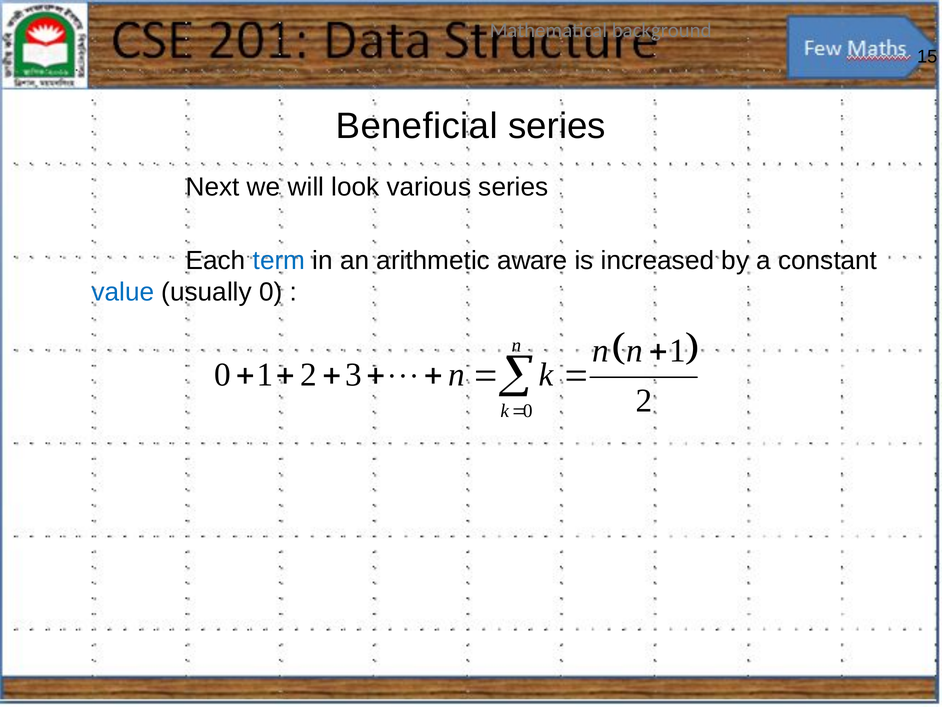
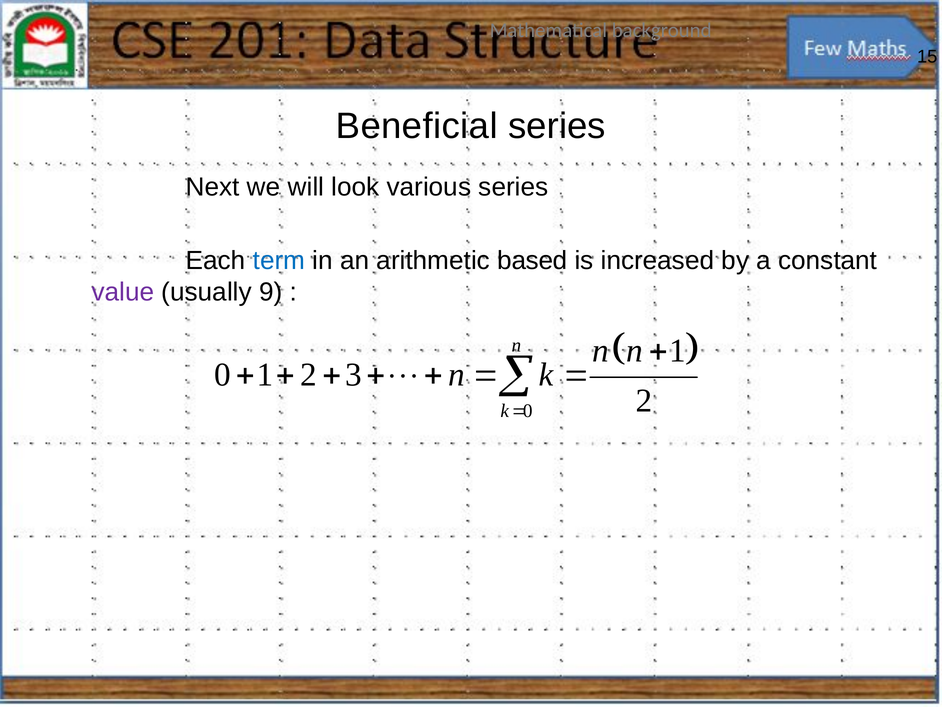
aware: aware -> based
value colour: blue -> purple
usually 0: 0 -> 9
